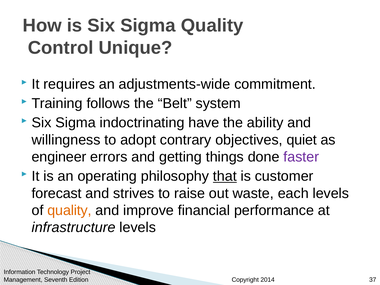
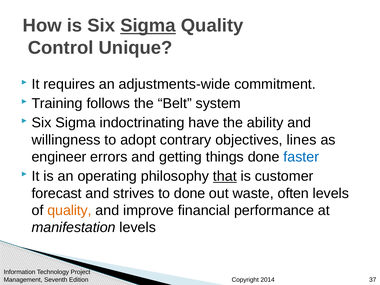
Sigma at (148, 26) underline: none -> present
quiet: quiet -> lines
faster colour: purple -> blue
to raise: raise -> done
each: each -> often
infrastructure: infrastructure -> manifestation
